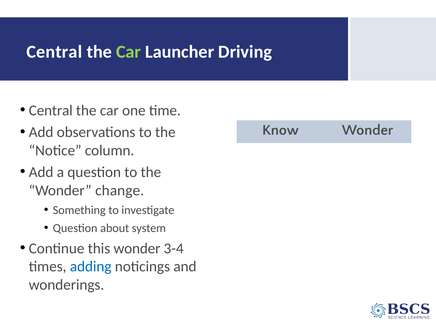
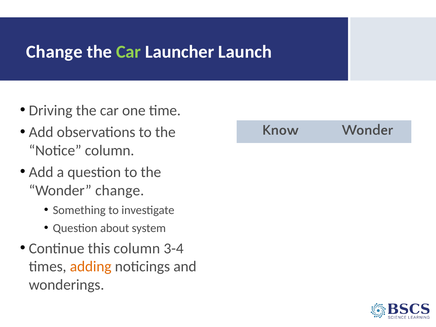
Central at (54, 52): Central -> Change
Driving: Driving -> Launch
Central at (51, 110): Central -> Driving
this wonder: wonder -> column
adding colour: blue -> orange
